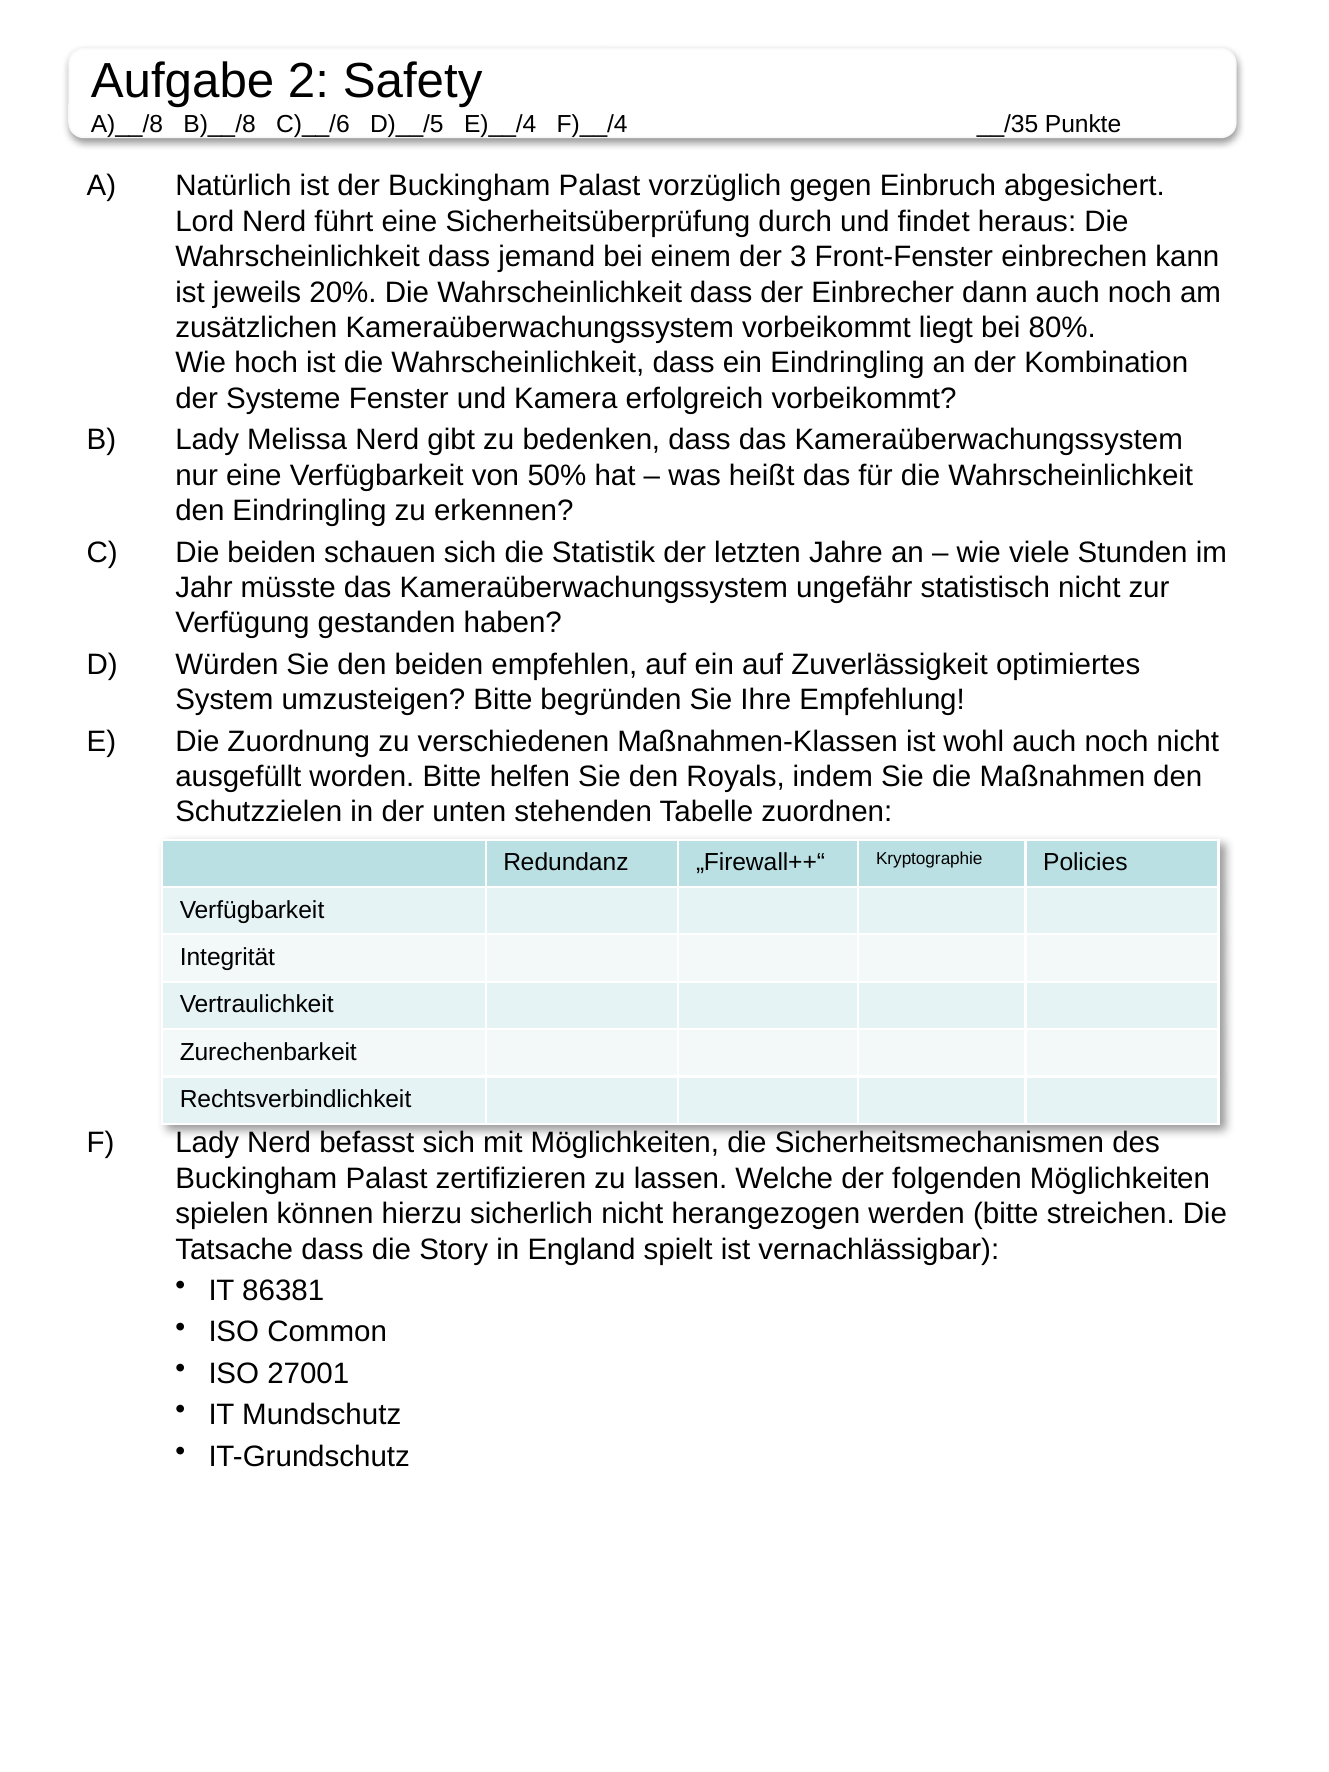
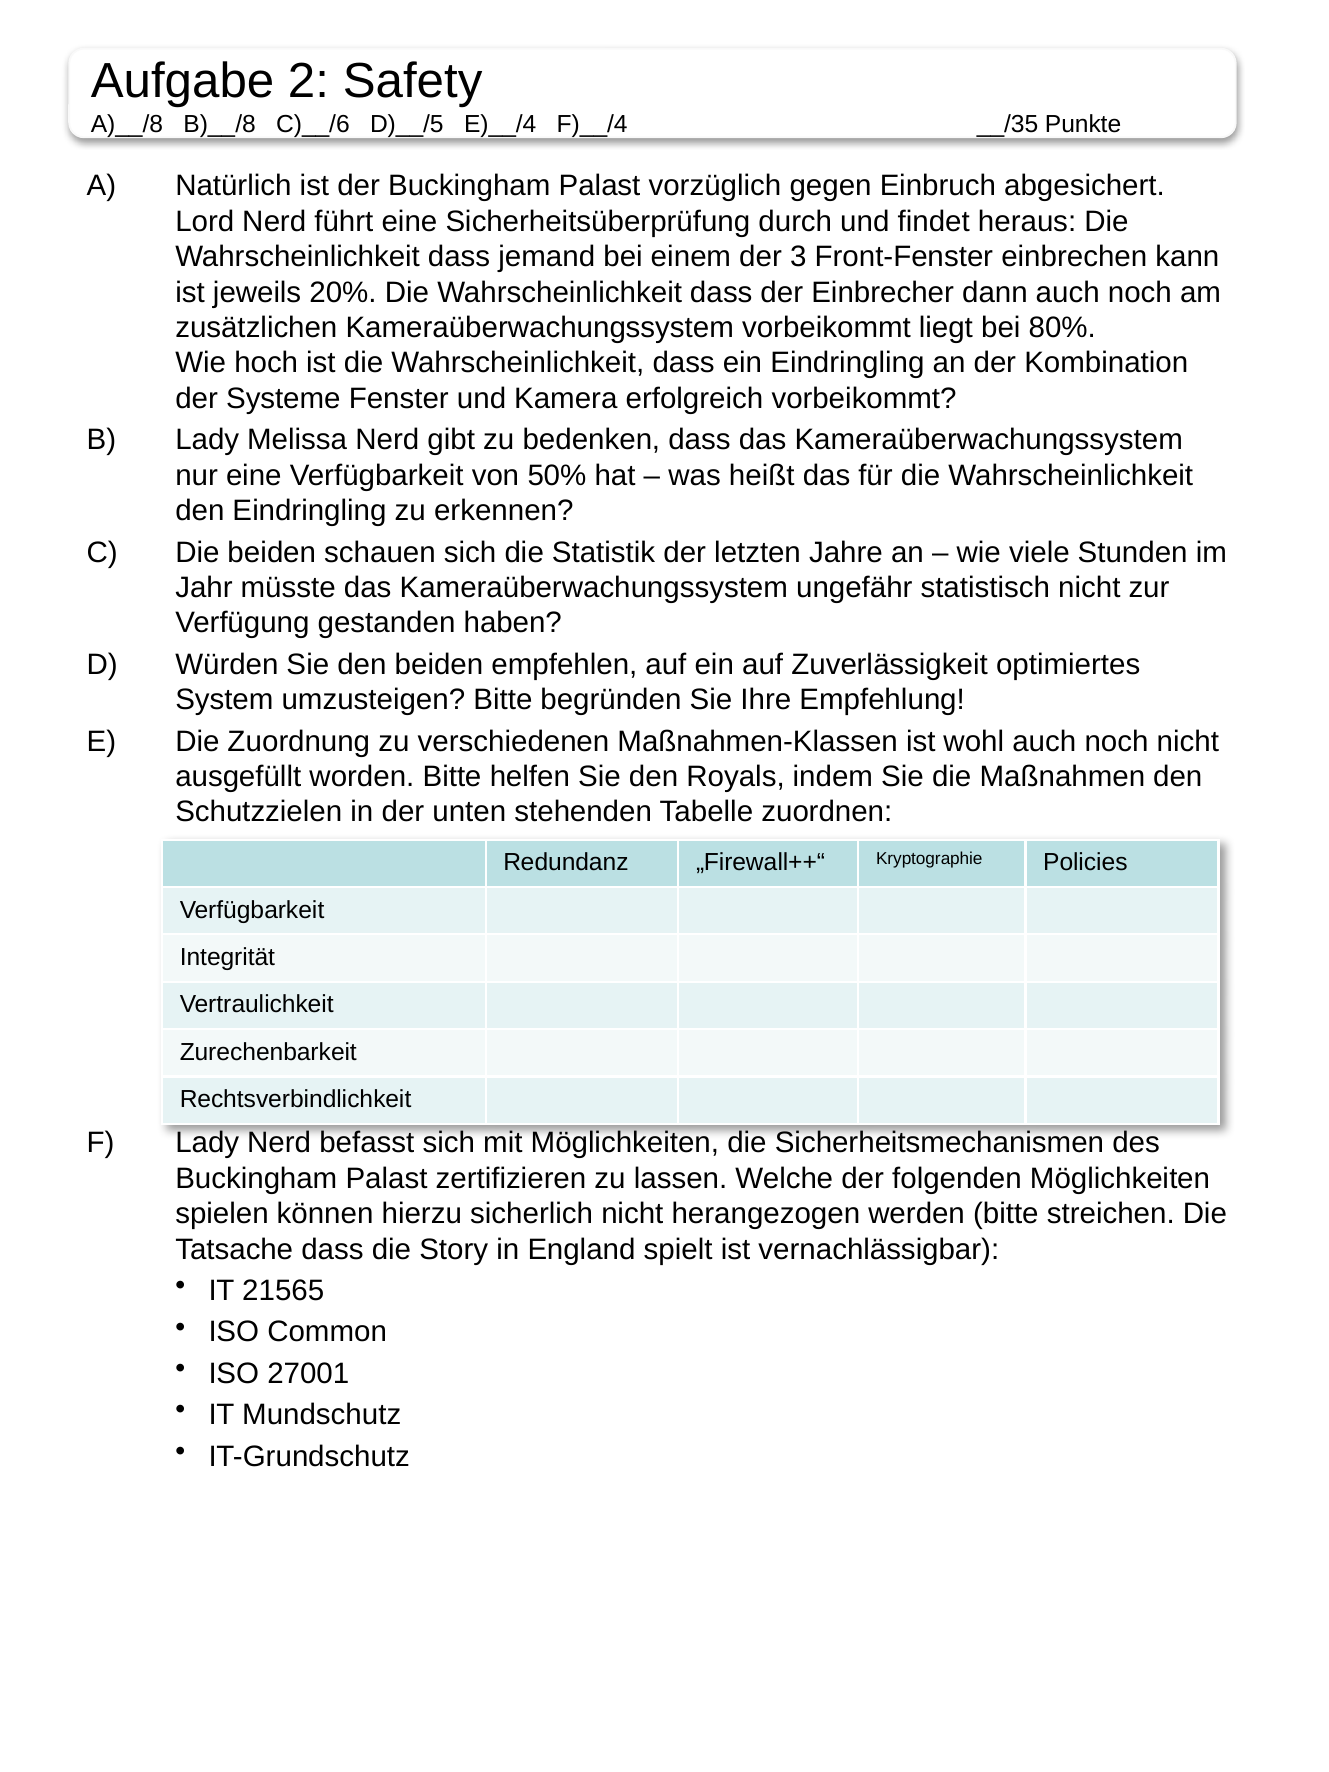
86381: 86381 -> 21565
